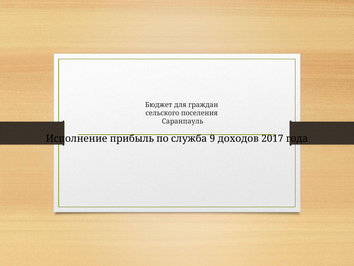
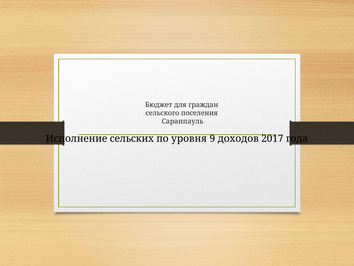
прибыль: прибыль -> сельских
служба: служба -> уровня
